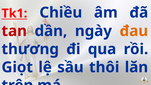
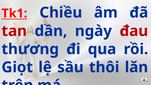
đau colour: orange -> red
